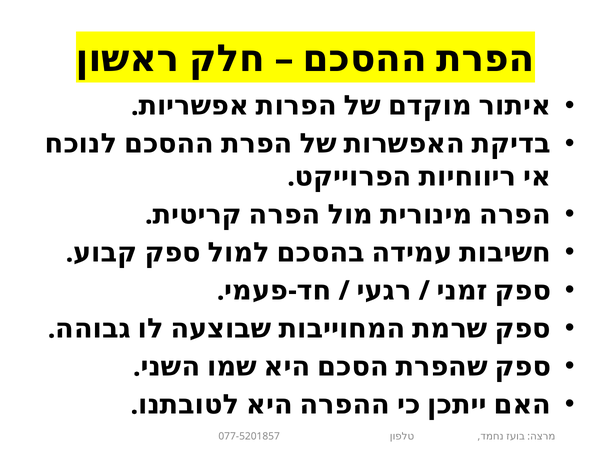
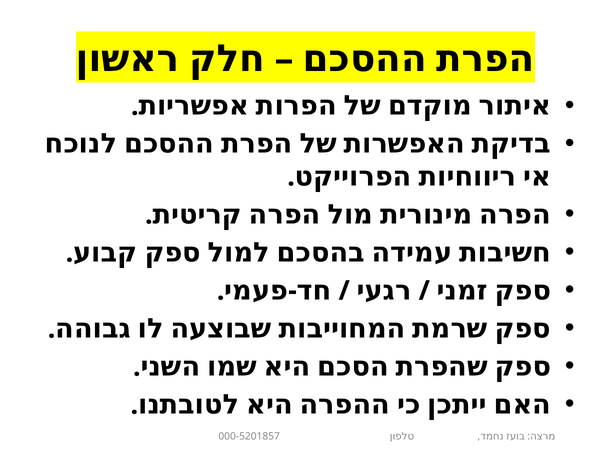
077-5201857: 077-5201857 -> 000-5201857
